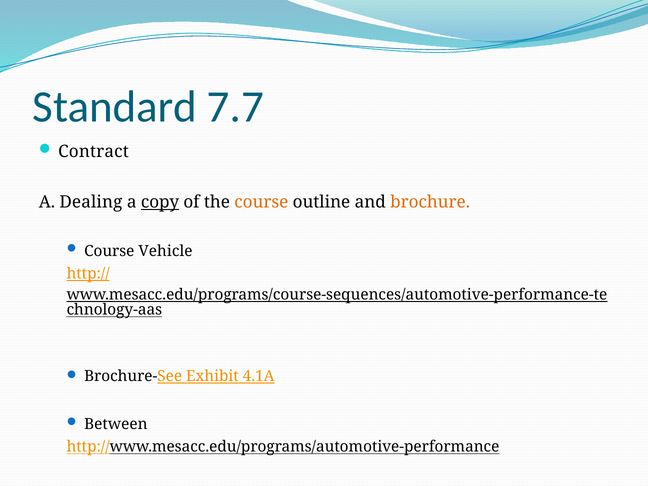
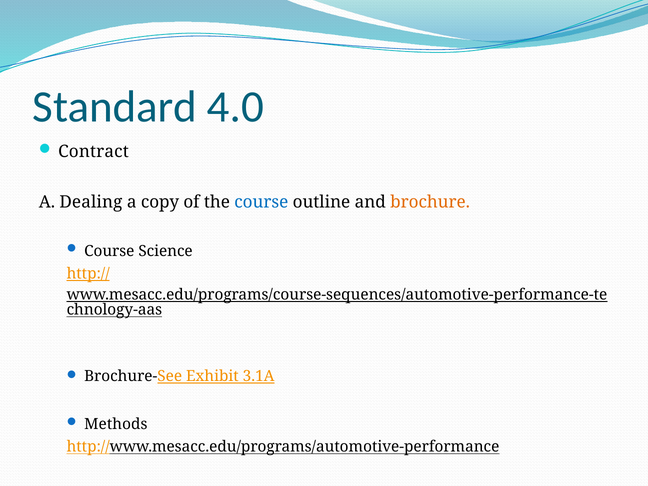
7.7: 7.7 -> 4.0
copy underline: present -> none
course at (261, 202) colour: orange -> blue
Vehicle: Vehicle -> Science
4.1A: 4.1A -> 3.1A
Between: Between -> Methods
